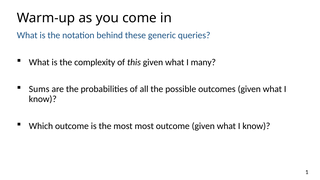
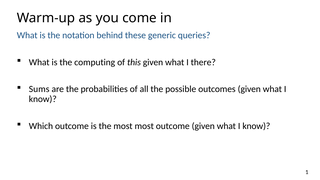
complexity: complexity -> computing
many: many -> there
